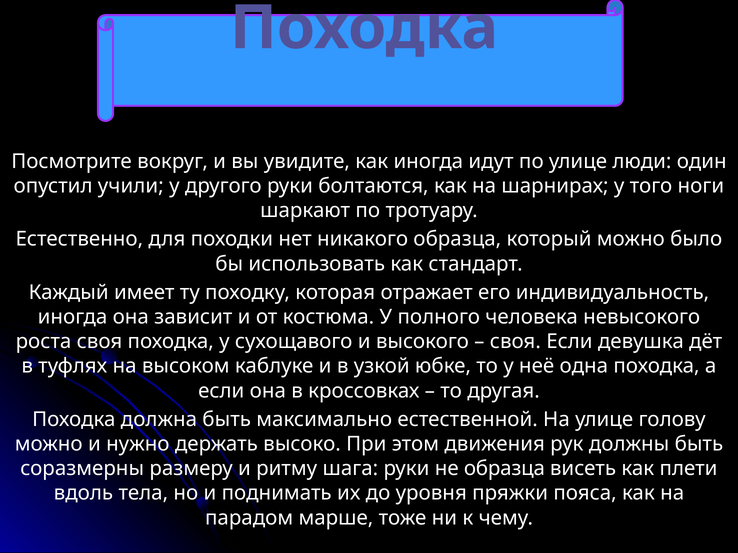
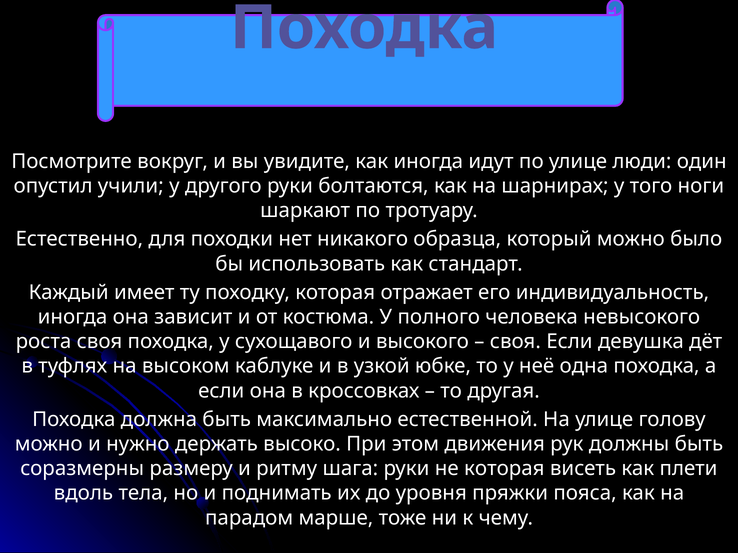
не образца: образца -> которая
